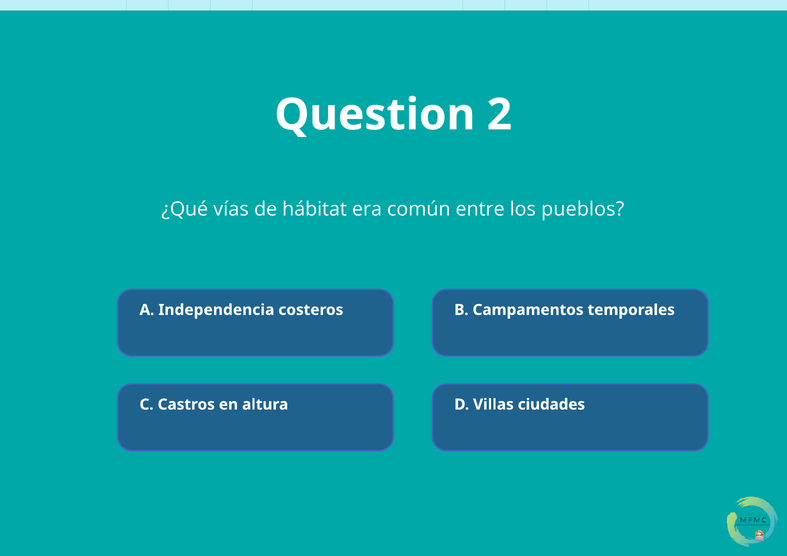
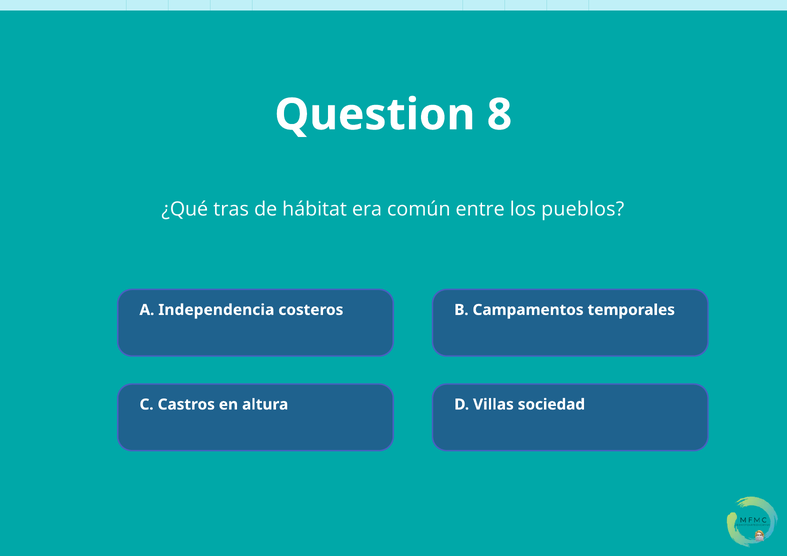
2: 2 -> 8
vías: vías -> tras
ciudades: ciudades -> sociedad
